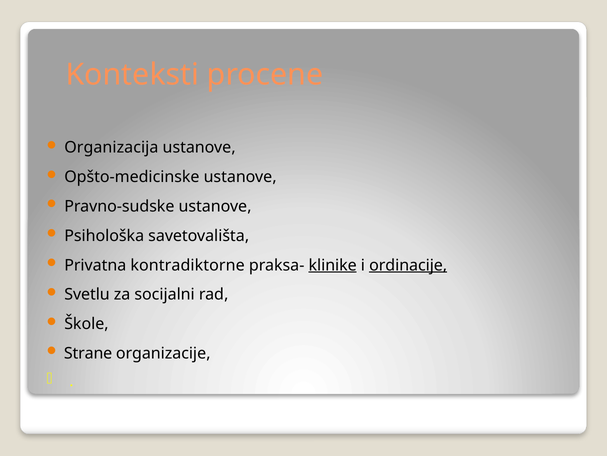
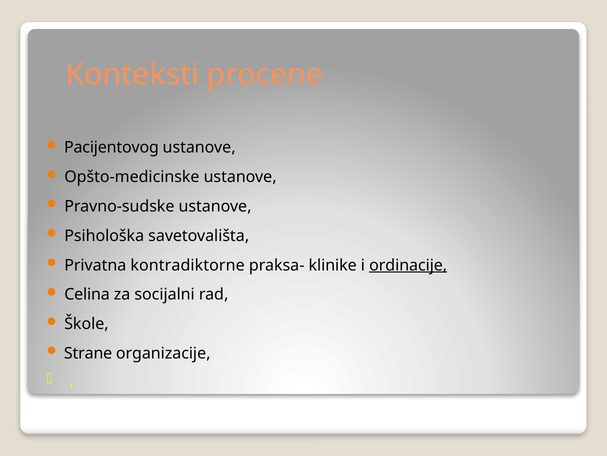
Organizacija: Organizacija -> Pacijentovog
klinike underline: present -> none
Svetlu: Svetlu -> Celina
